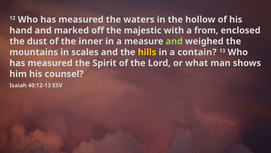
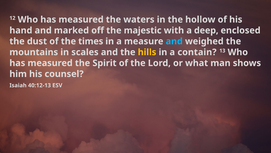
from: from -> deep
inner: inner -> times
and at (174, 41) colour: light green -> light blue
